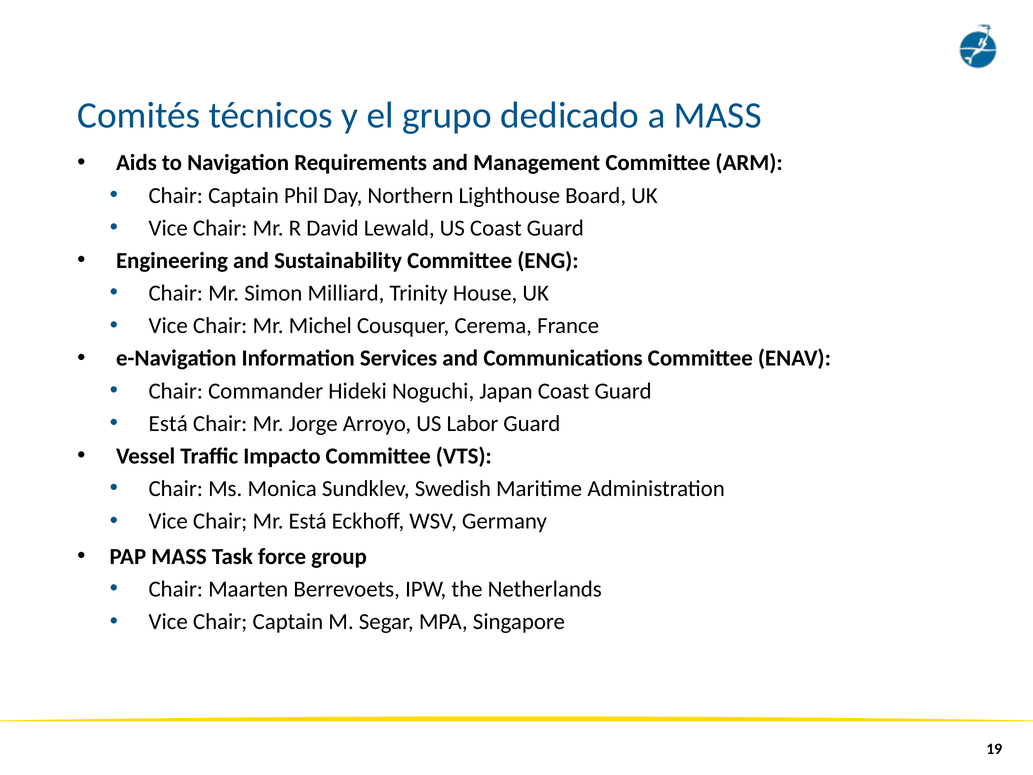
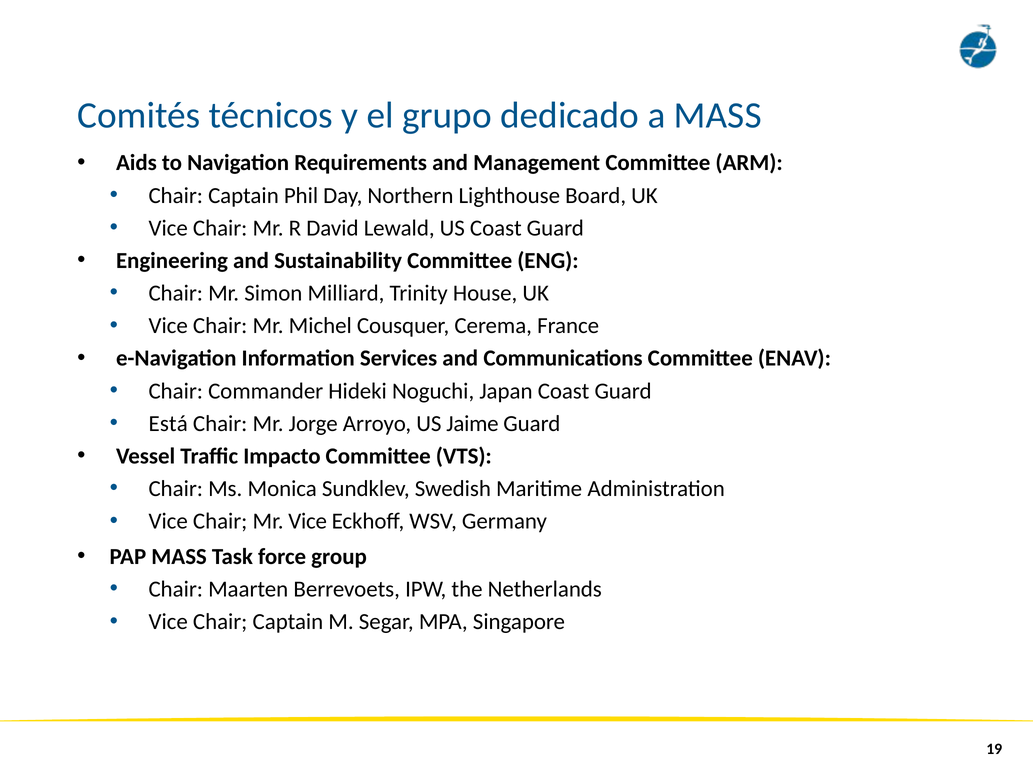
Labor: Labor -> Jaime
Mr Está: Está -> Vice
